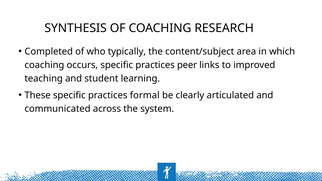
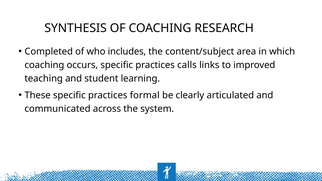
typically: typically -> includes
peer: peer -> calls
